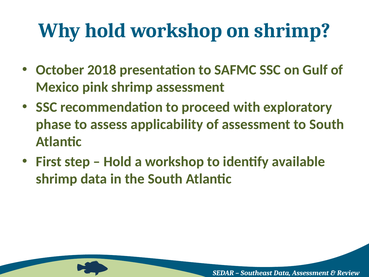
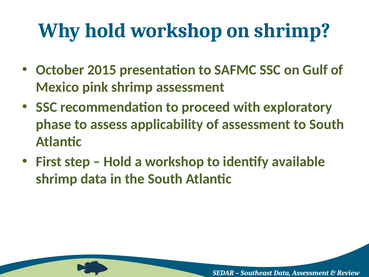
2018: 2018 -> 2015
